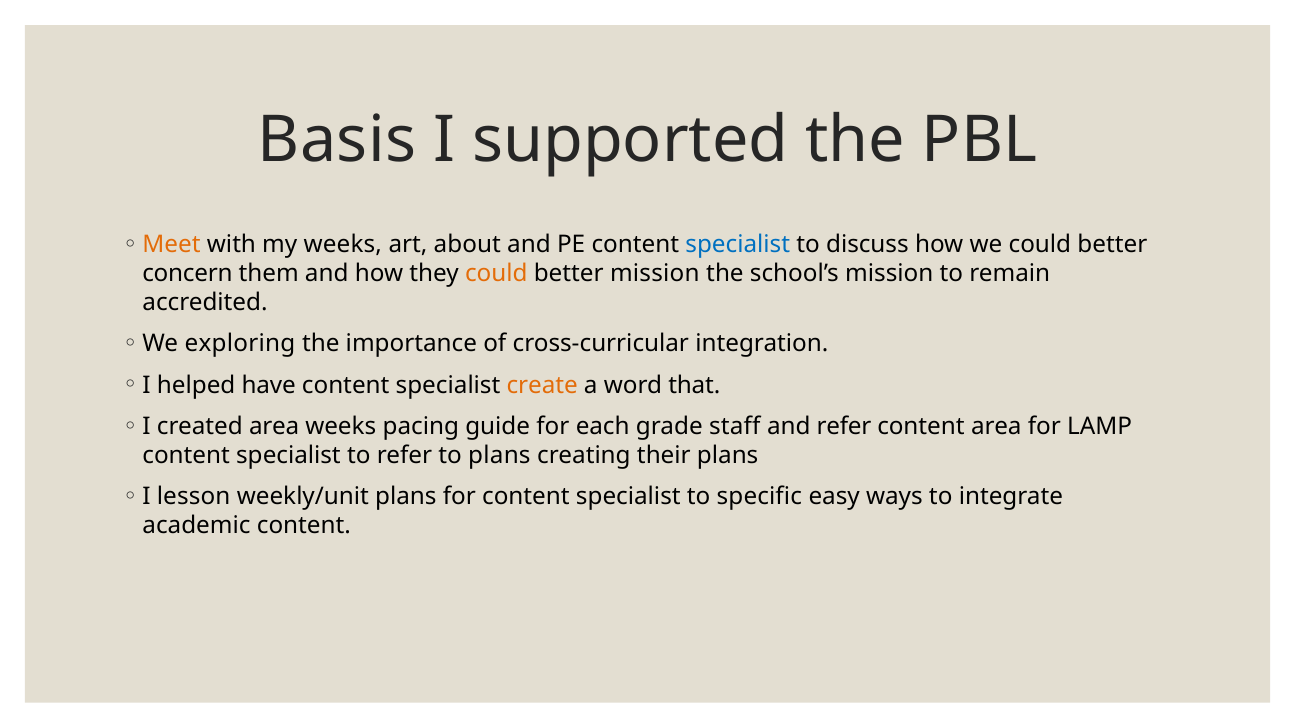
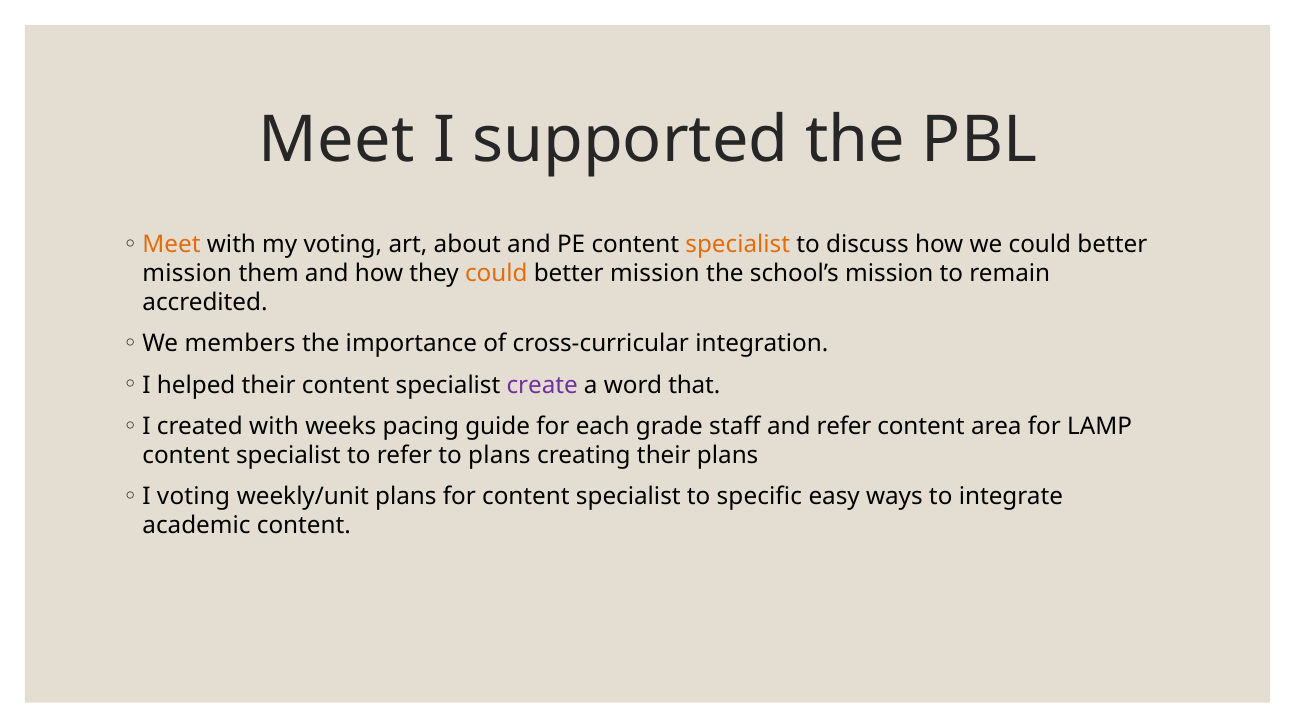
Basis at (337, 141): Basis -> Meet
my weeks: weeks -> voting
specialist at (738, 245) colour: blue -> orange
concern at (187, 274): concern -> mission
exploring: exploring -> members
helped have: have -> their
create colour: orange -> purple
created area: area -> with
I lesson: lesson -> voting
